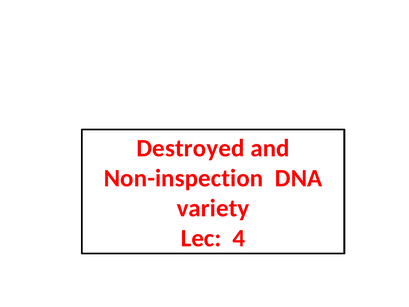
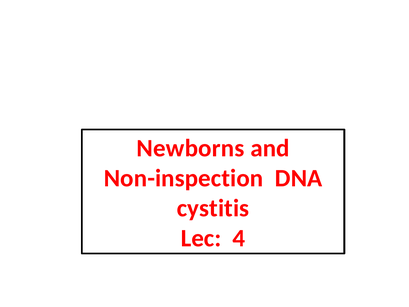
Destroyed: Destroyed -> Newborns
variety: variety -> cystitis
